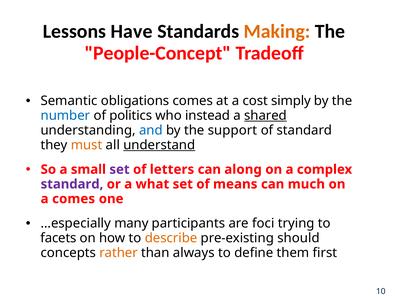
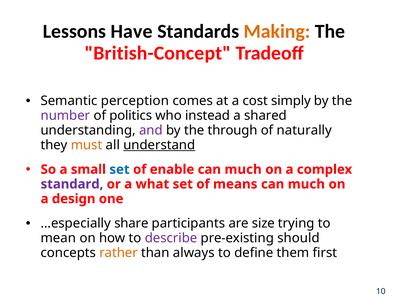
People-Concept: People-Concept -> British-Concept
obligations: obligations -> perception
number colour: blue -> purple
shared underline: present -> none
and colour: blue -> purple
support: support -> through
of standard: standard -> naturally
set at (120, 170) colour: purple -> blue
letters: letters -> enable
along at (243, 170): along -> much
a comes: comes -> design
many: many -> share
foci: foci -> size
facets: facets -> mean
describe colour: orange -> purple
